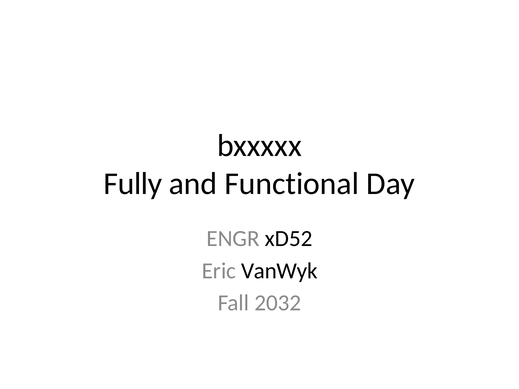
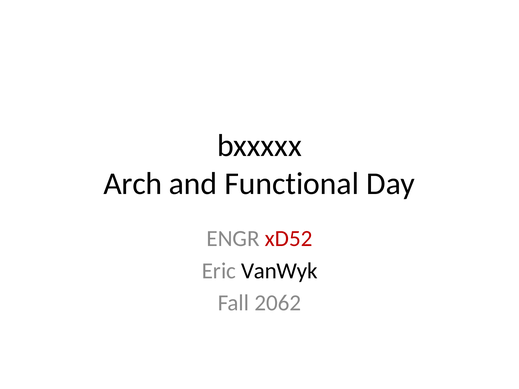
Fully: Fully -> Arch
xD52 colour: black -> red
2032: 2032 -> 2062
